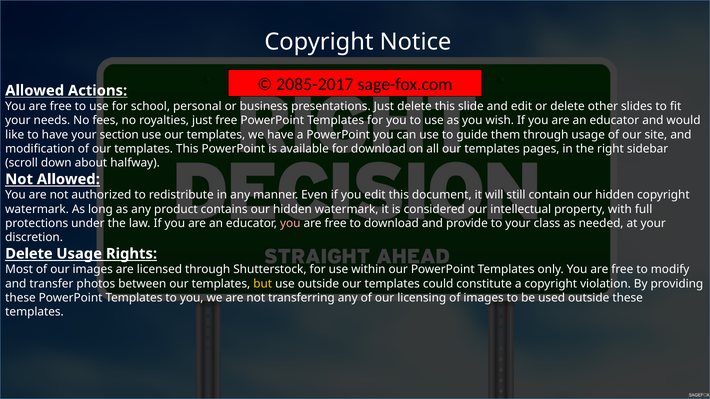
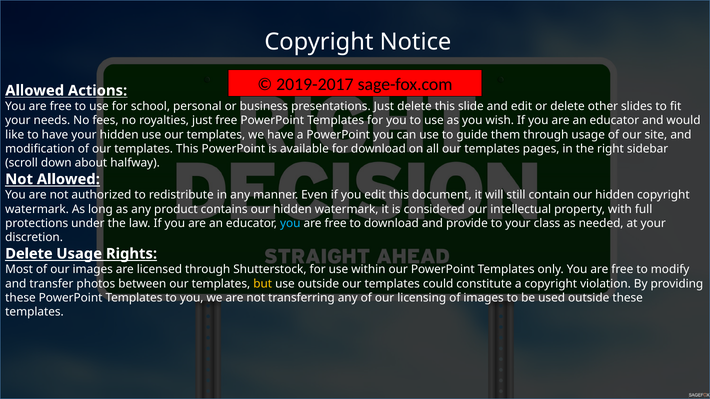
2085-2017: 2085-2017 -> 2019-2017
your section: section -> hidden
you at (290, 224) colour: pink -> light blue
